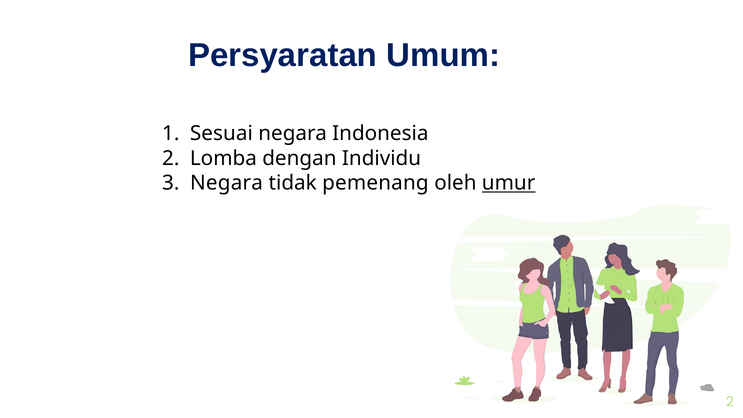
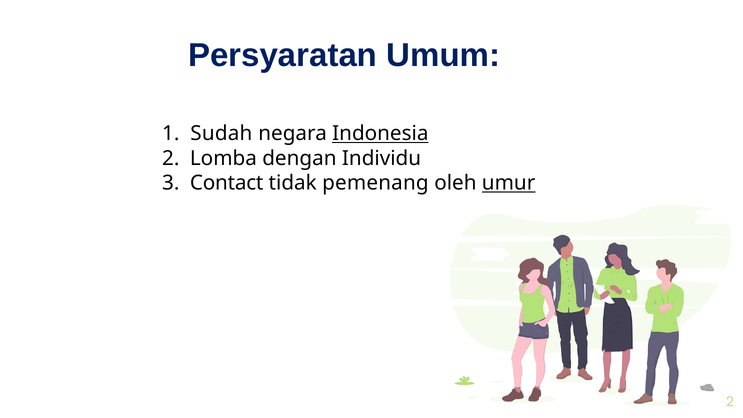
Sesuai: Sesuai -> Sudah
Indonesia underline: none -> present
Negara at (226, 183): Negara -> Contact
